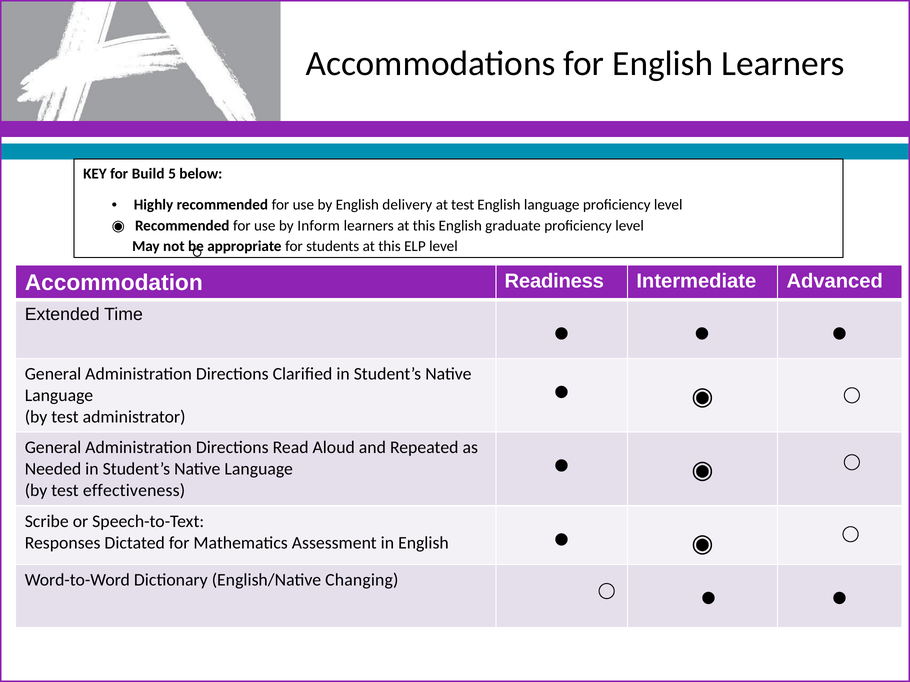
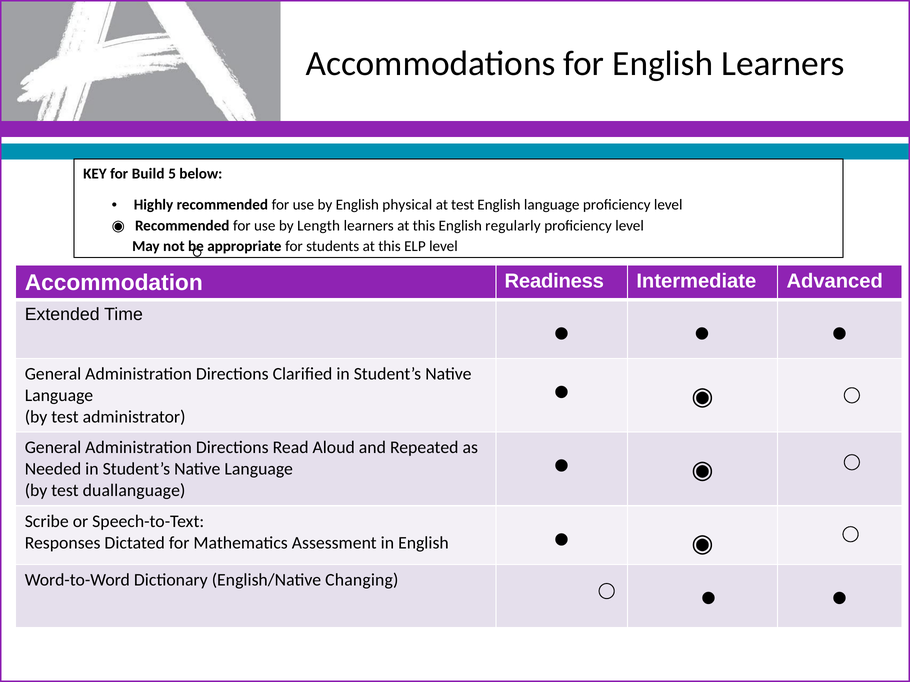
delivery: delivery -> physical
Inform: Inform -> Length
graduate: graduate -> regularly
effectiveness: effectiveness -> duallanguage
